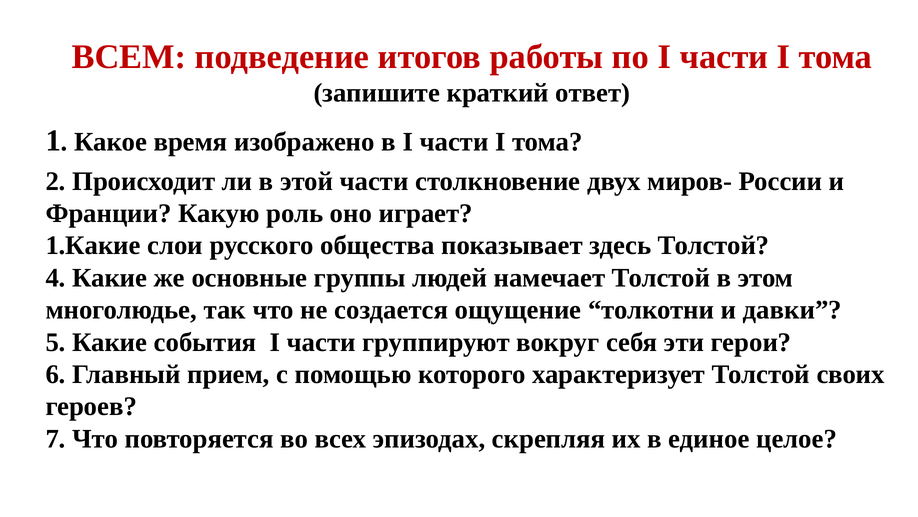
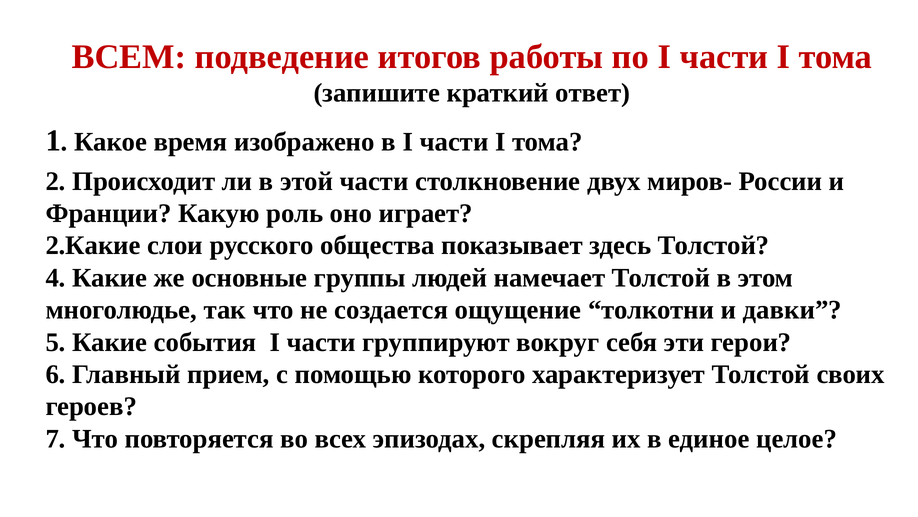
1.Какие: 1.Какие -> 2.Какие
